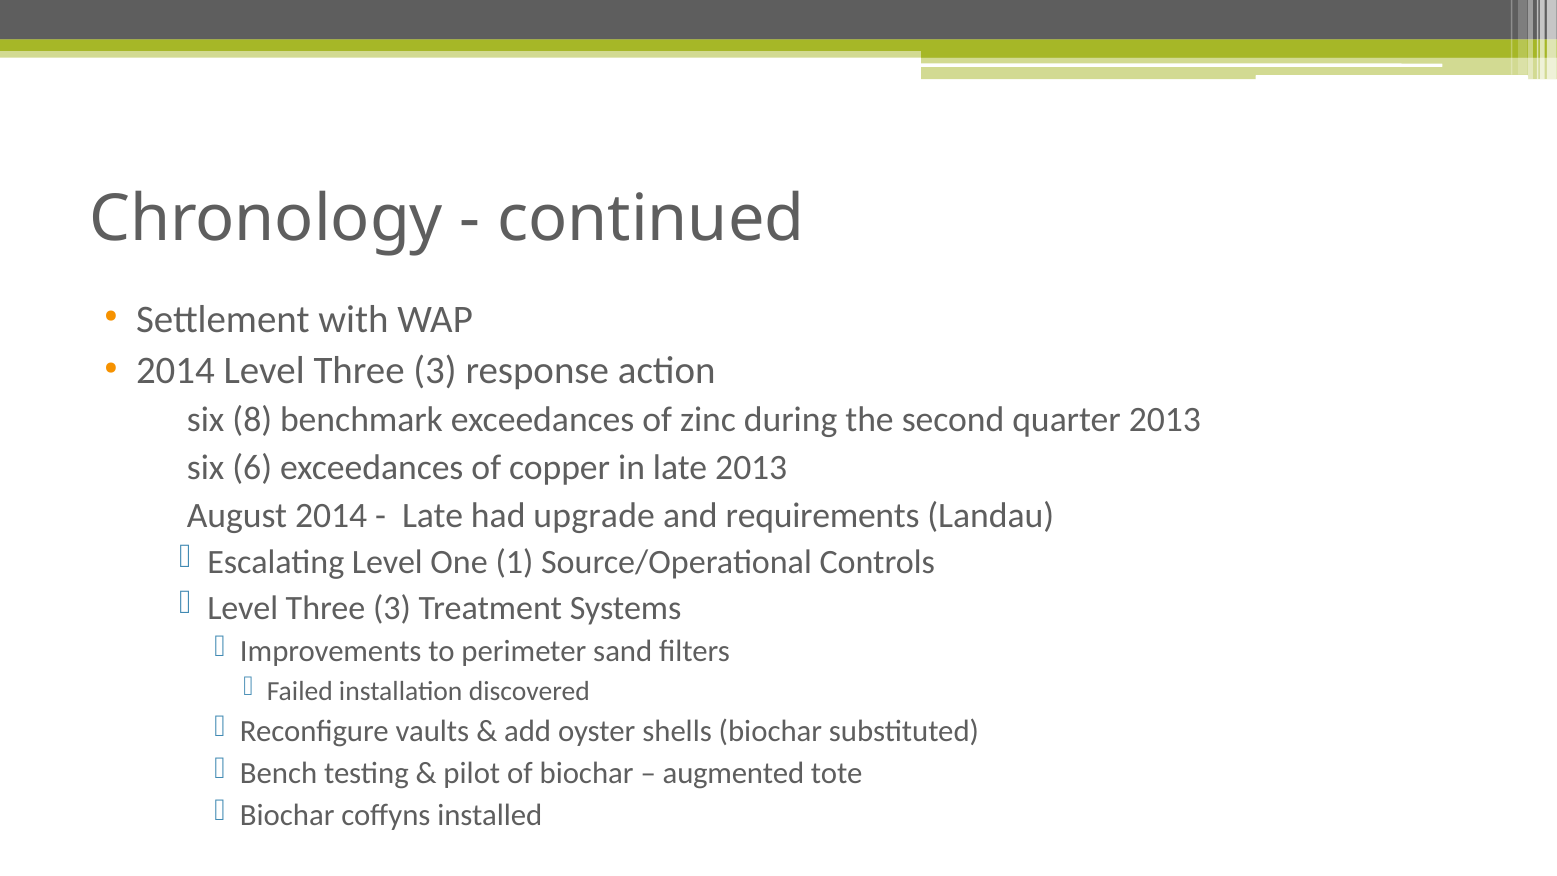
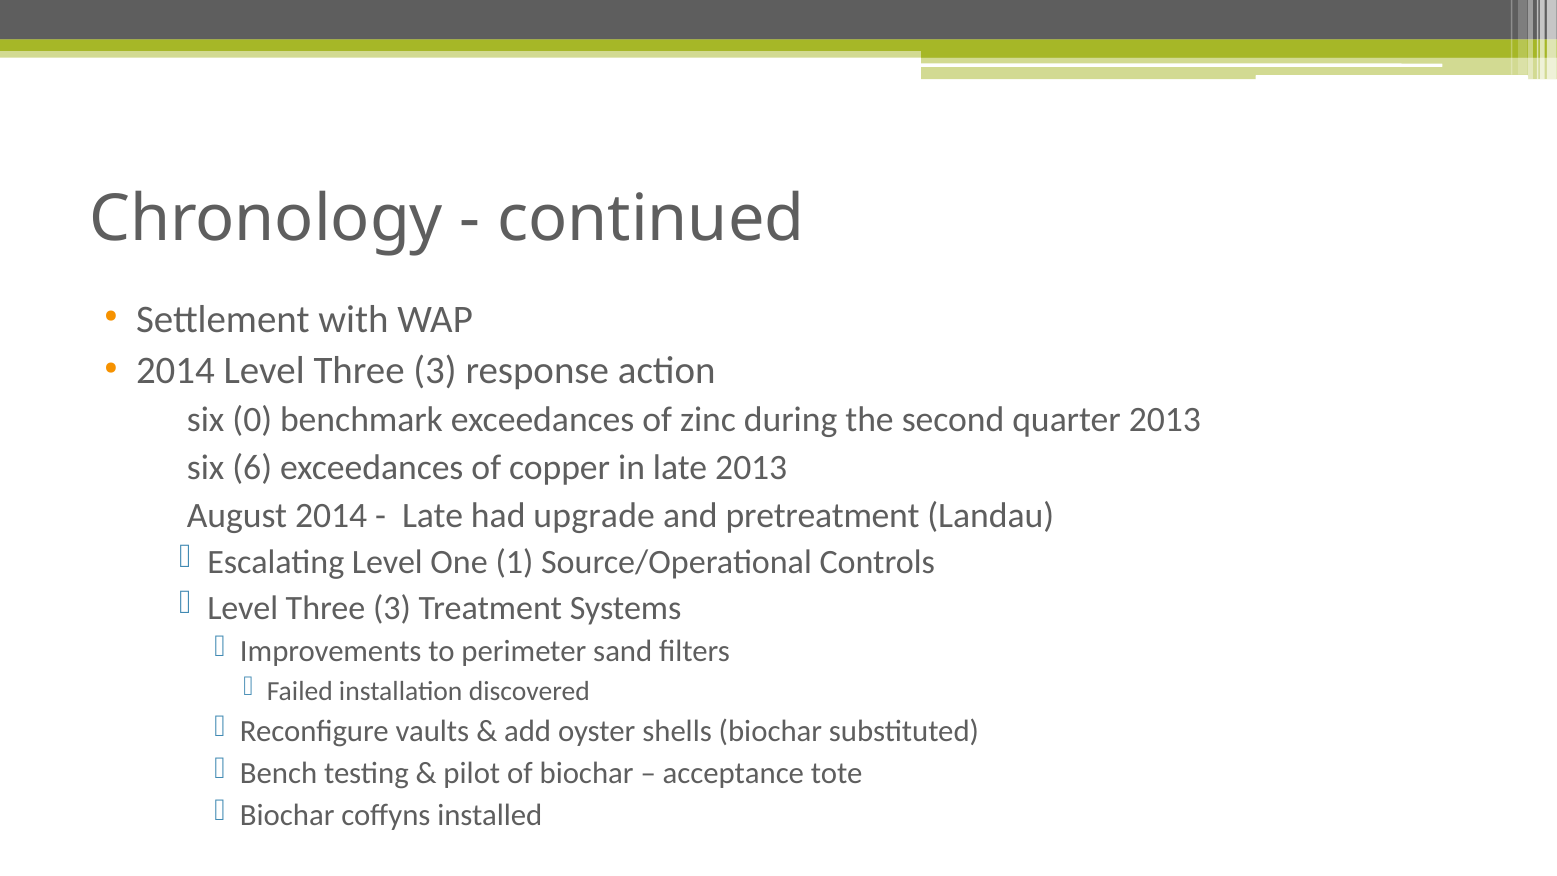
8: 8 -> 0
requirements: requirements -> pretreatment
augmented: augmented -> acceptance
